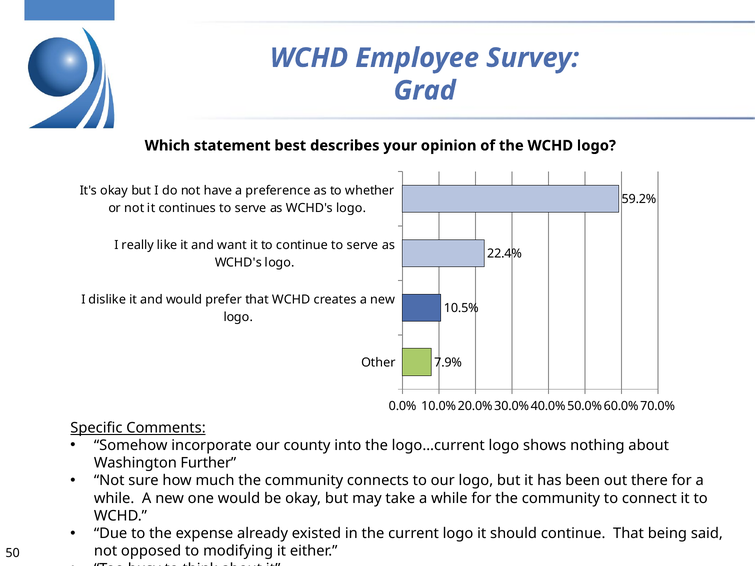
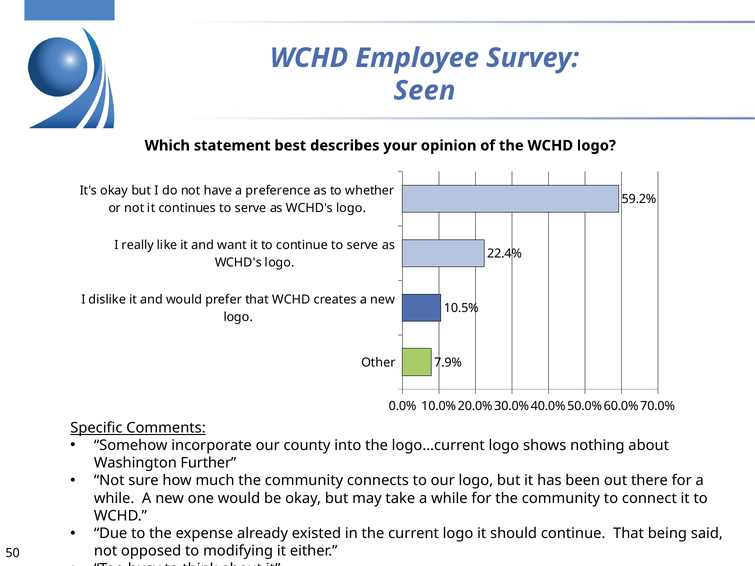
Grad: Grad -> Seen
